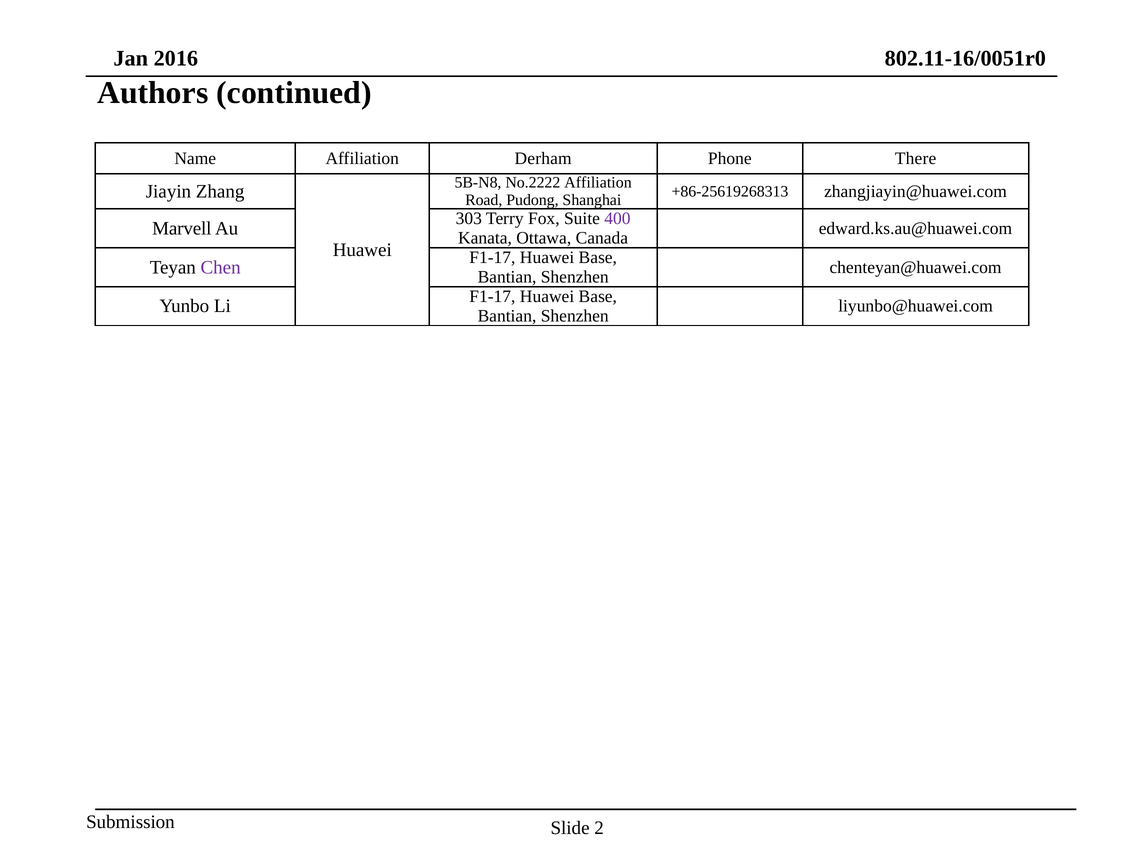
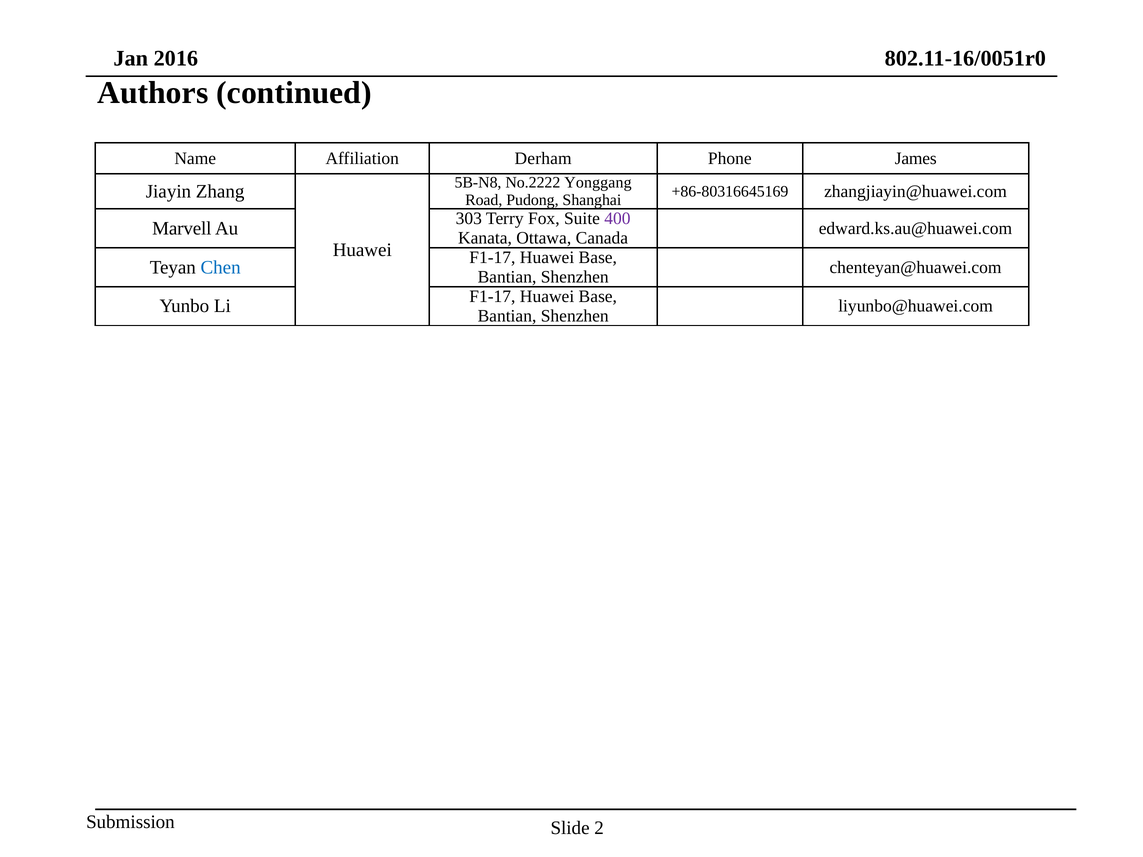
There: There -> James
No.2222 Affiliation: Affiliation -> Yonggang
+86-25619268313: +86-25619268313 -> +86-80316645169
Chen colour: purple -> blue
